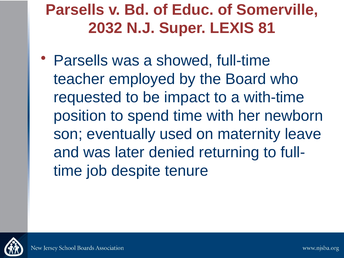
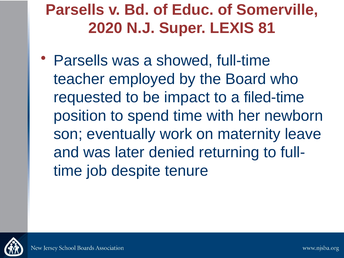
2032: 2032 -> 2020
with-time: with-time -> filed-time
used: used -> work
